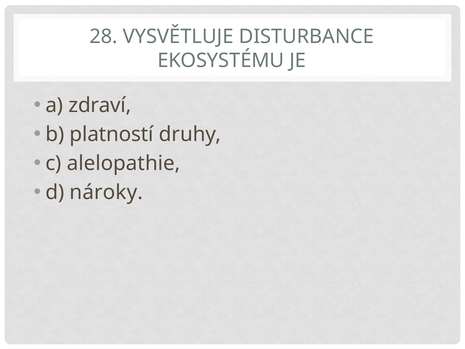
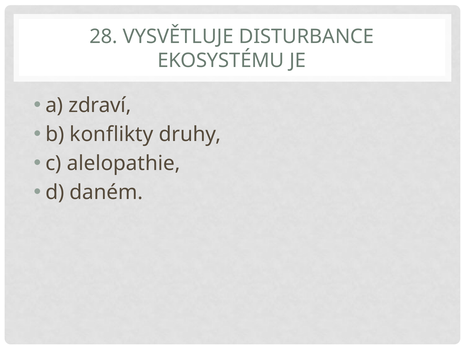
platností: platností -> konflikty
nároky: nároky -> daném
